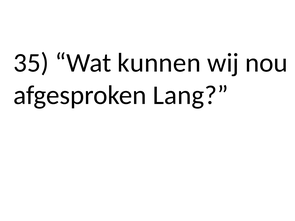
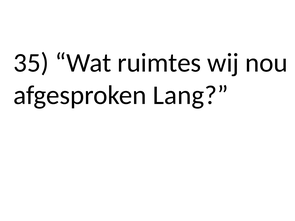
kunnen: kunnen -> ruimtes
